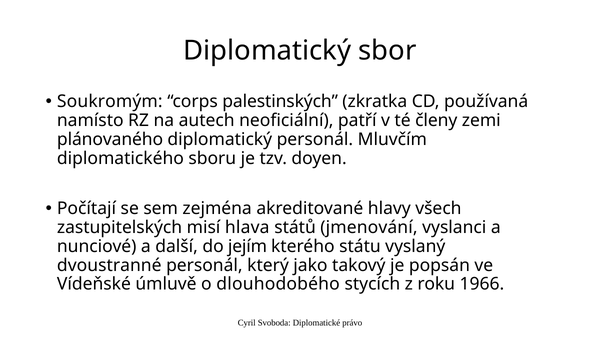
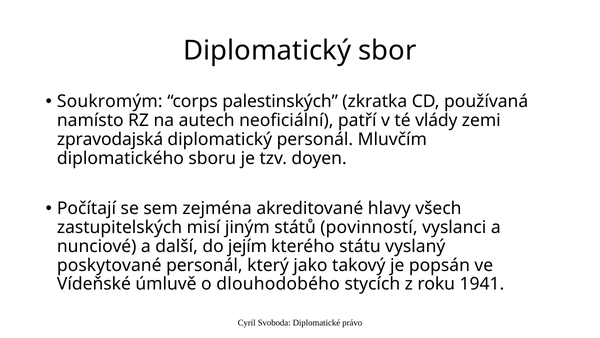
členy: členy -> vlády
plánovaného: plánovaného -> zpravodajská
hlava: hlava -> jiným
jmenování: jmenování -> povinností
dvoustranné: dvoustranné -> poskytované
1966: 1966 -> 1941
